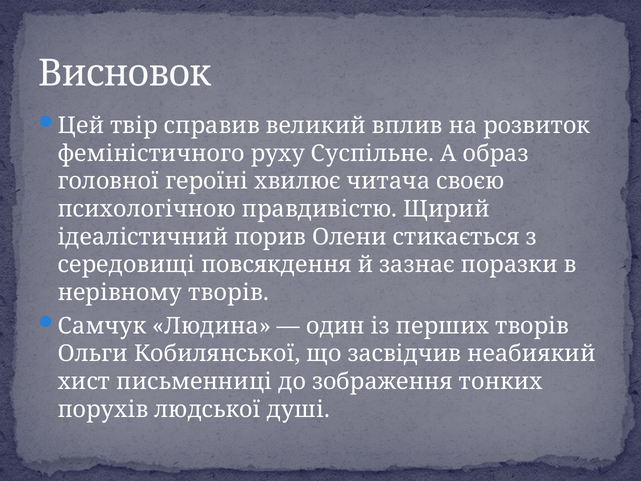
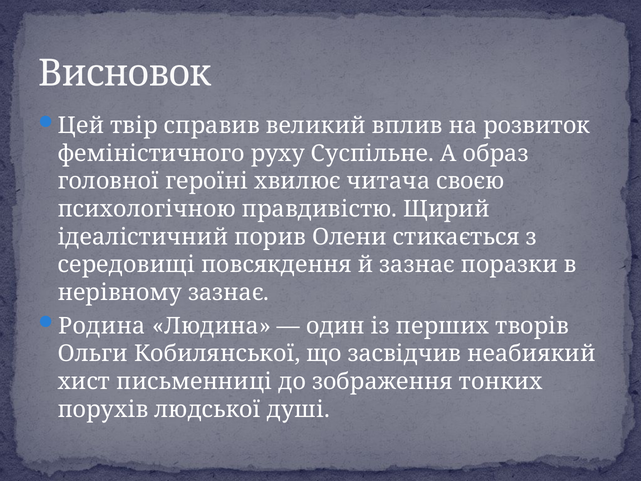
нерівному творів: творів -> зазнає
Самчук: Самчук -> Родина
